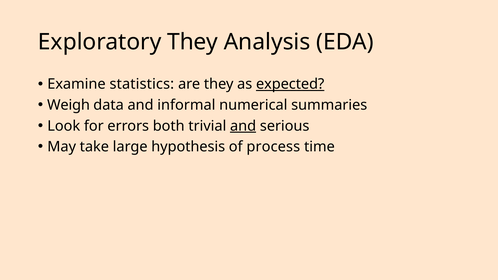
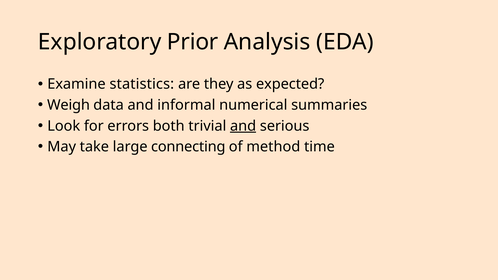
Exploratory They: They -> Prior
expected underline: present -> none
hypothesis: hypothesis -> connecting
process: process -> method
